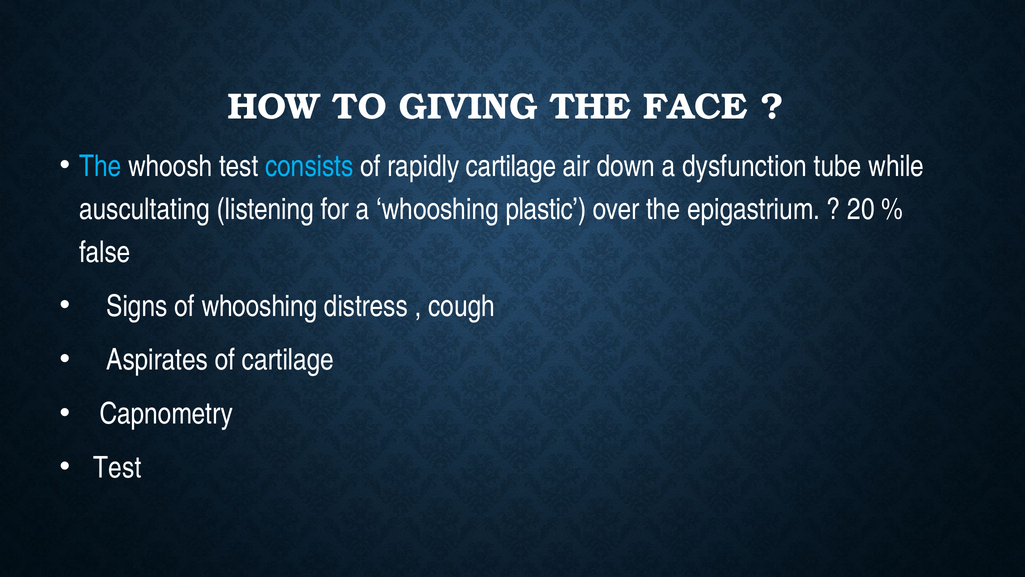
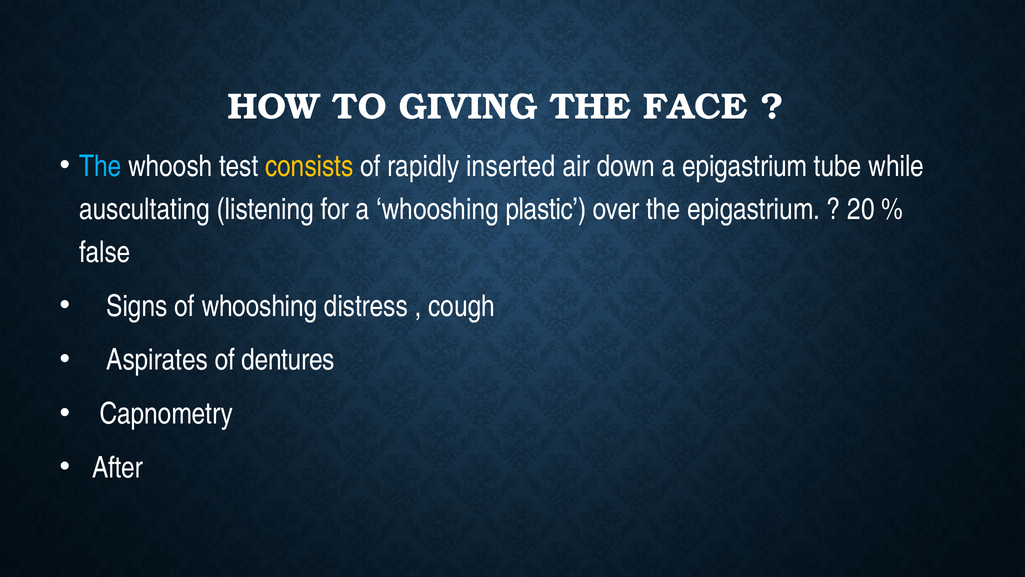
consists colour: light blue -> yellow
rapidly cartilage: cartilage -> inserted
a dysfunction: dysfunction -> epigastrium
of cartilage: cartilage -> dentures
Test at (117, 467): Test -> After
